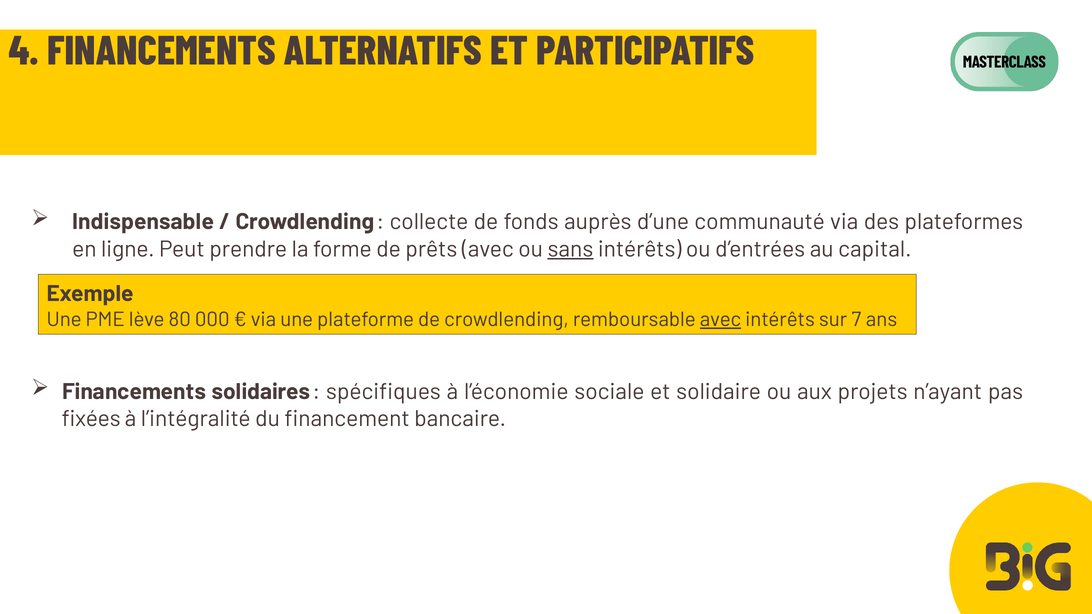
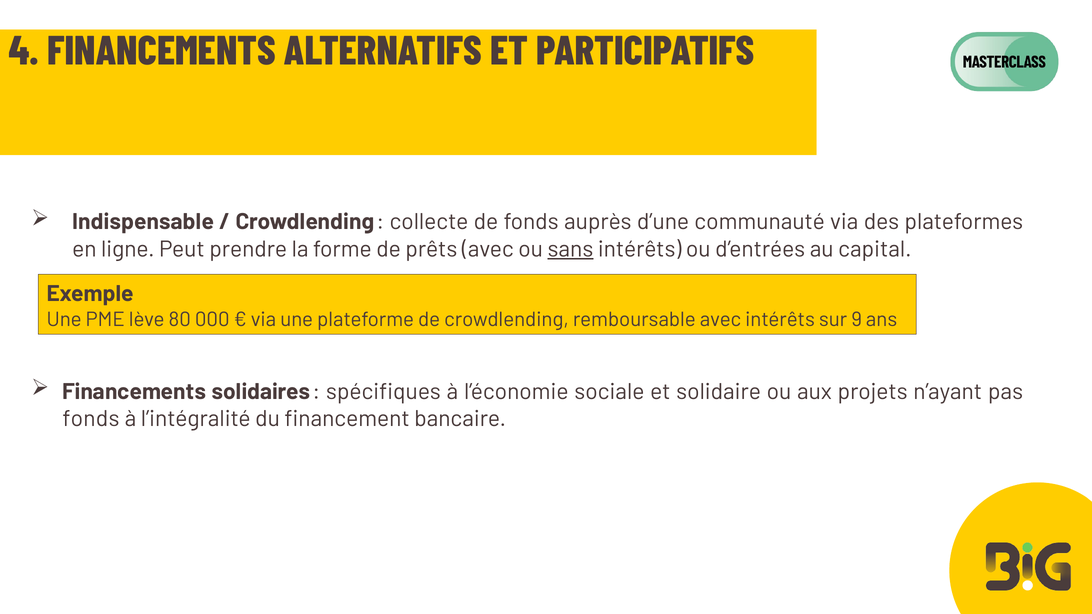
avec at (721, 320) underline: present -> none
7: 7 -> 9
fixées at (91, 419): fixées -> fonds
